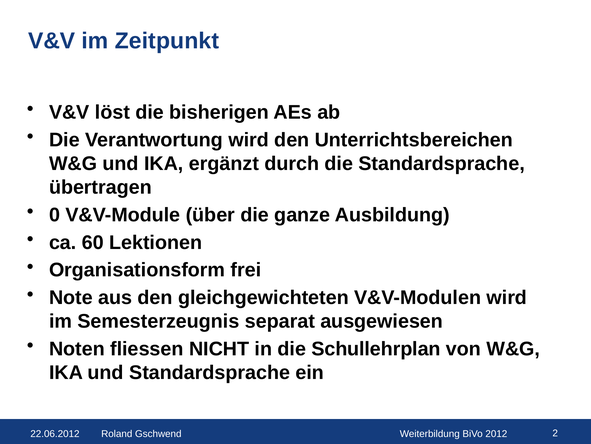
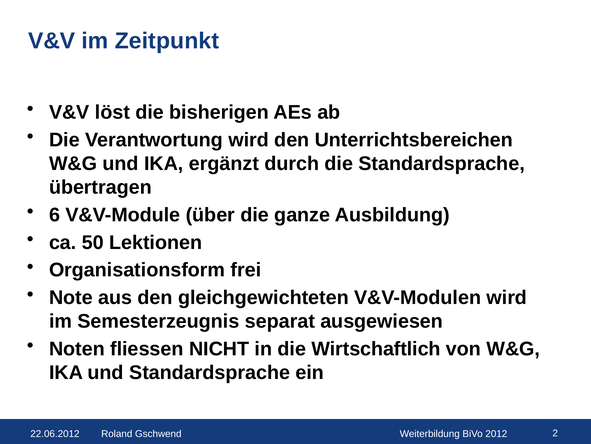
0: 0 -> 6
60: 60 -> 50
Schullehrplan: Schullehrplan -> Wirtschaftlich
